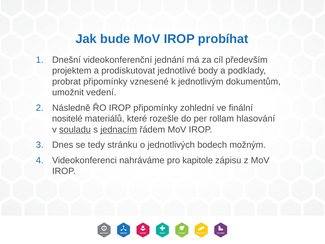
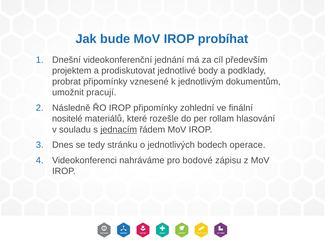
vedení: vedení -> pracují
souladu underline: present -> none
možným: možným -> operace
kapitole: kapitole -> bodové
